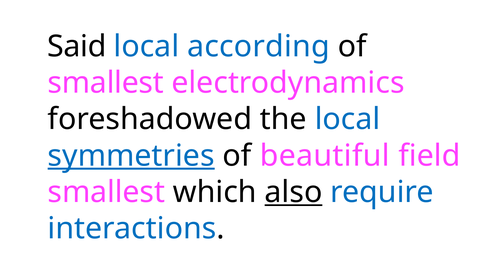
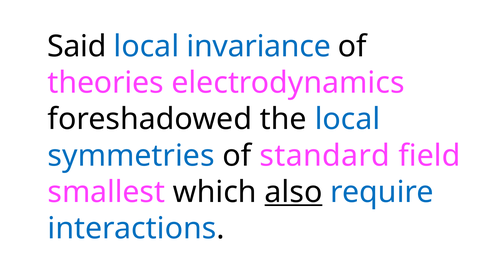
according: according -> invariance
smallest at (106, 83): smallest -> theories
symmetries underline: present -> none
beautiful: beautiful -> standard
